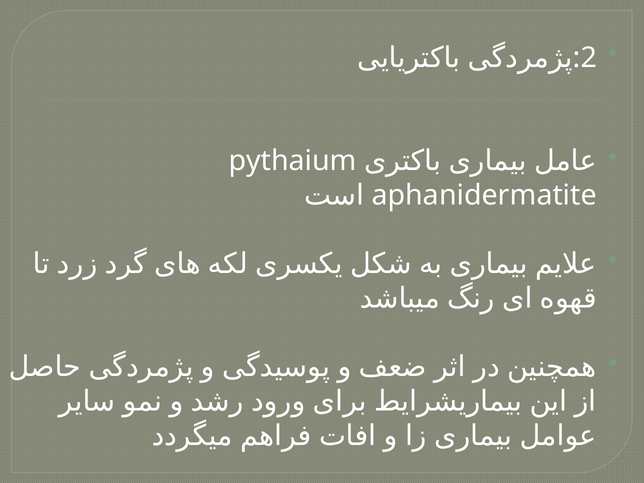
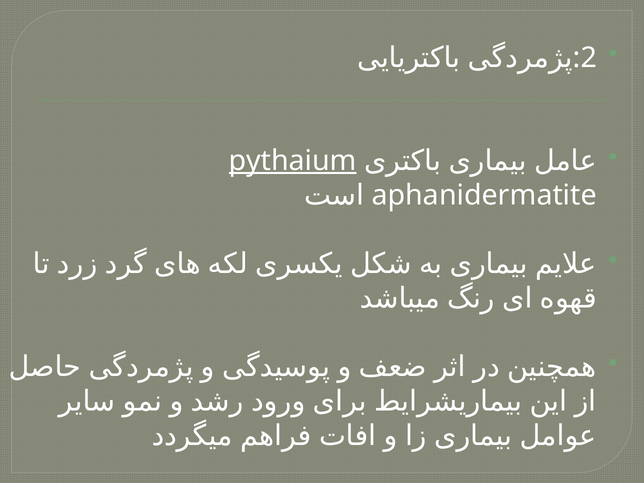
pythaium underline: none -> present
